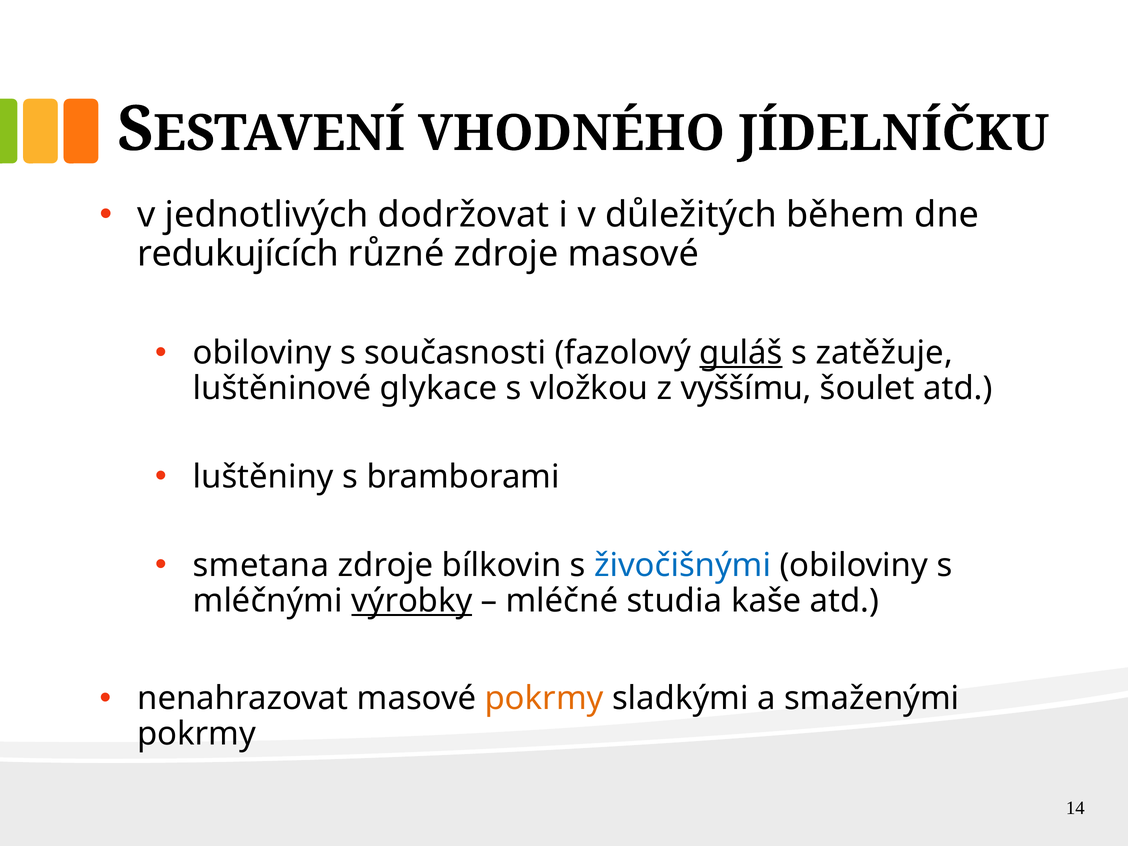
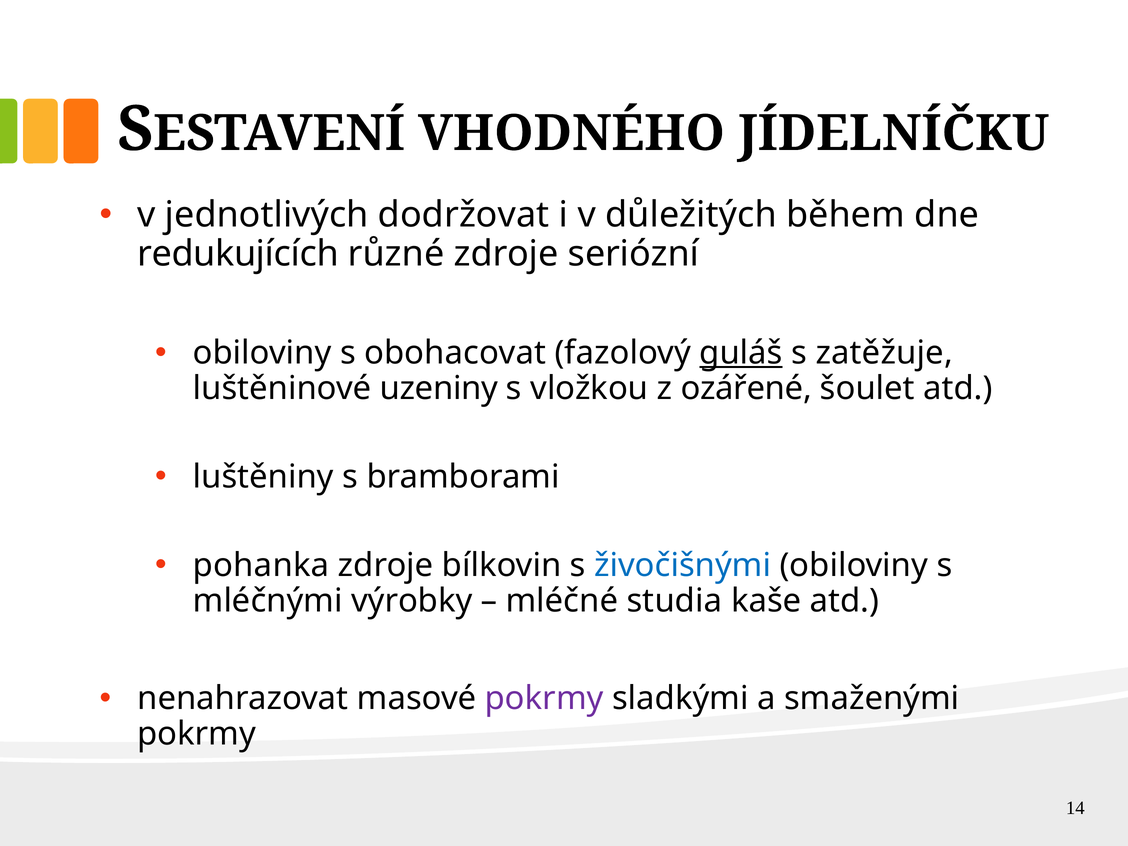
zdroje masové: masové -> seriózní
současnosti: současnosti -> obohacovat
glykace: glykace -> uzeniny
vyššímu: vyššímu -> ozářené
smetana: smetana -> pohanka
výrobky underline: present -> none
pokrmy at (544, 699) colour: orange -> purple
